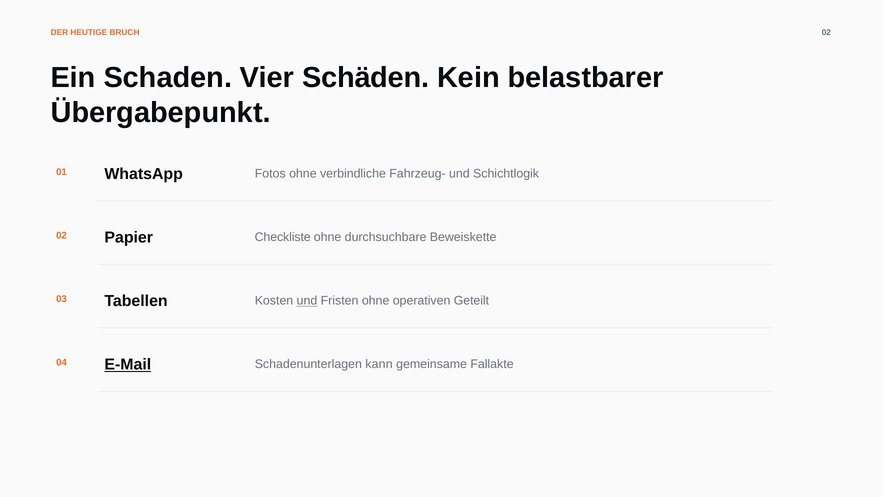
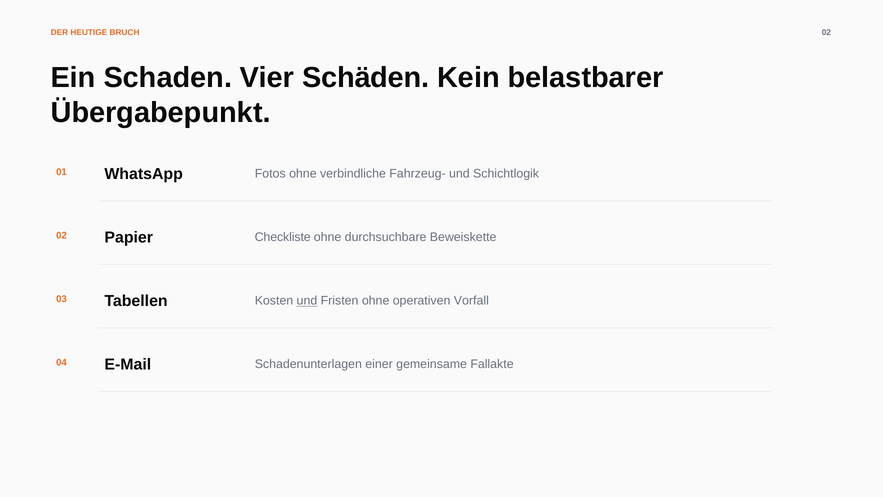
Geteilt: Geteilt -> Vorfall
E-Mail underline: present -> none
kann: kann -> einer
